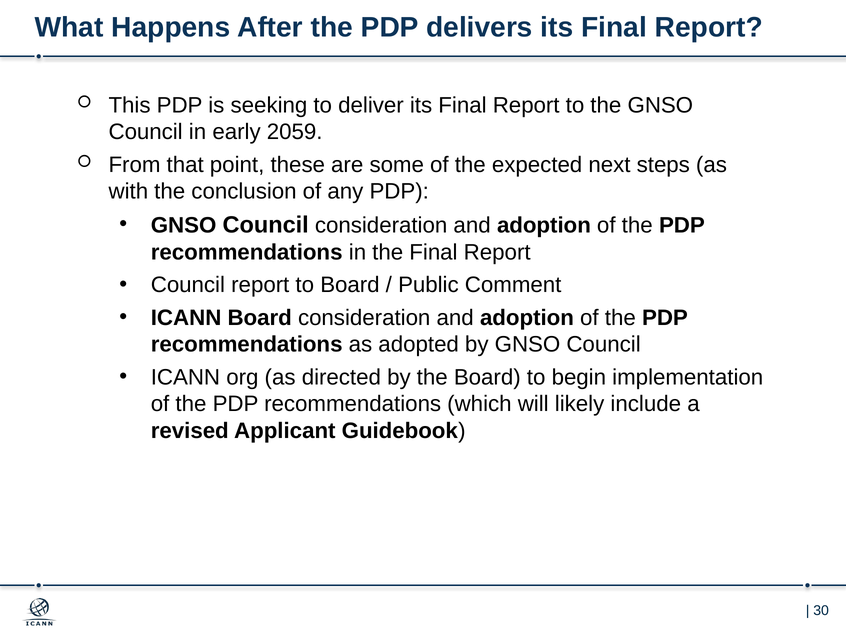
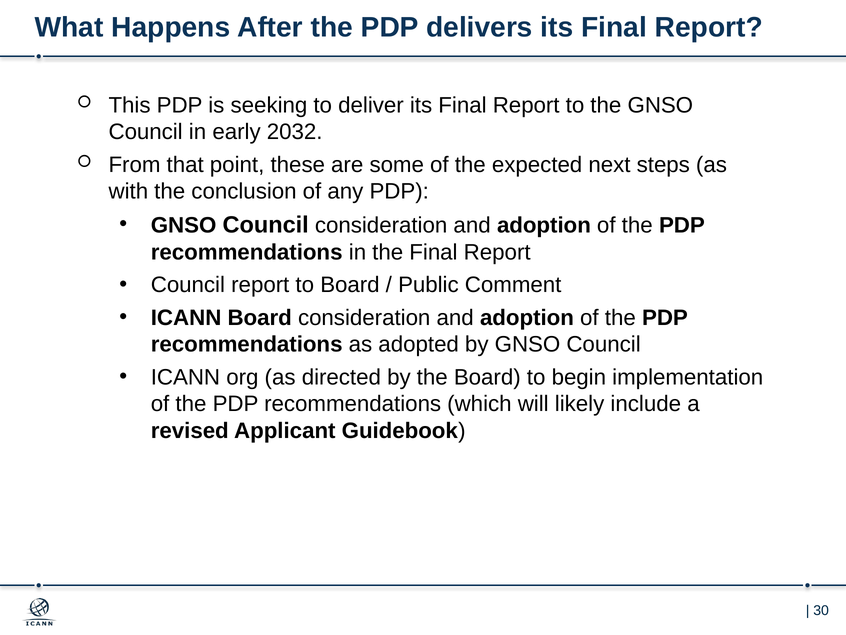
2059: 2059 -> 2032
